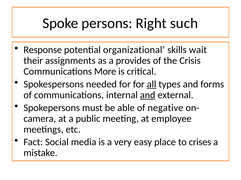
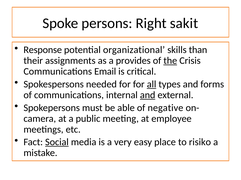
such: such -> sakit
wait: wait -> than
the underline: none -> present
More: More -> Email
Social underline: none -> present
crises: crises -> risiko
